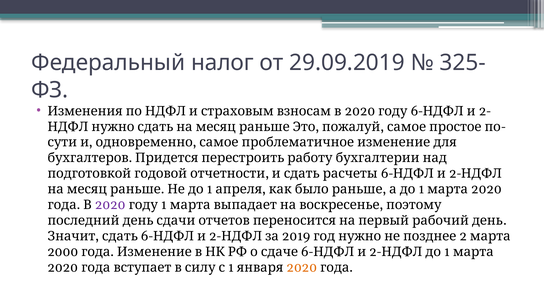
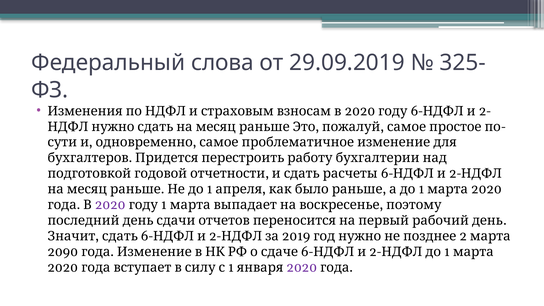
налог: налог -> слова
2000: 2000 -> 2090
2020 at (302, 267) colour: orange -> purple
